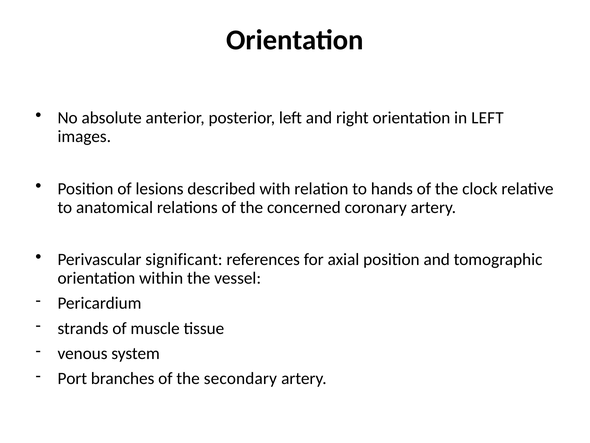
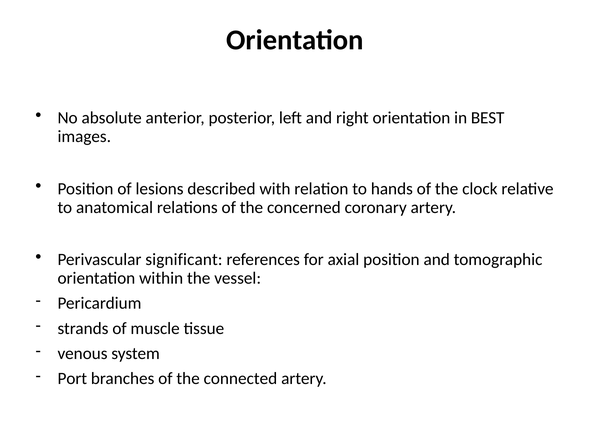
in LEFT: LEFT -> BEST
secondary: secondary -> connected
